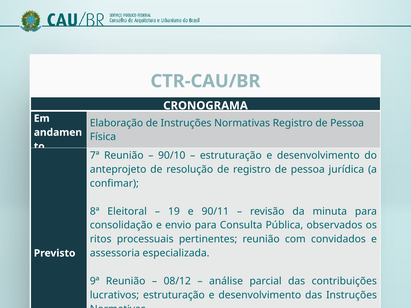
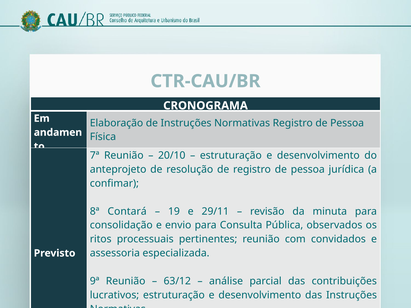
90/10: 90/10 -> 20/10
Eleitoral: Eleitoral -> Contará
90/11: 90/11 -> 29/11
08/12: 08/12 -> 63/12
